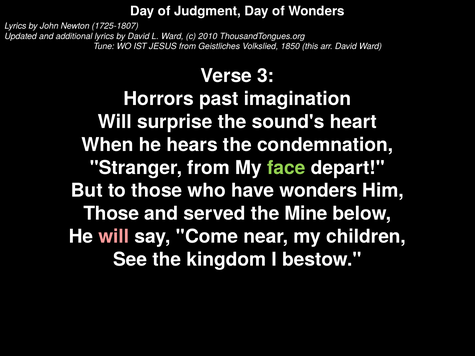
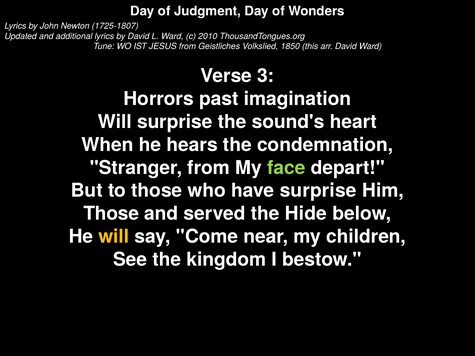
have wonders: wonders -> surprise
Mine: Mine -> Hide
will at (114, 237) colour: pink -> yellow
